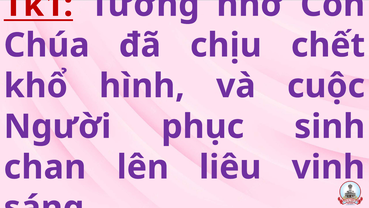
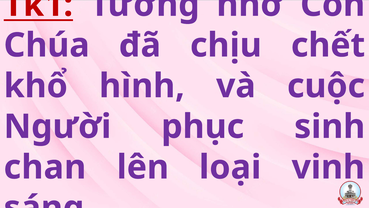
liêu: liêu -> loại
